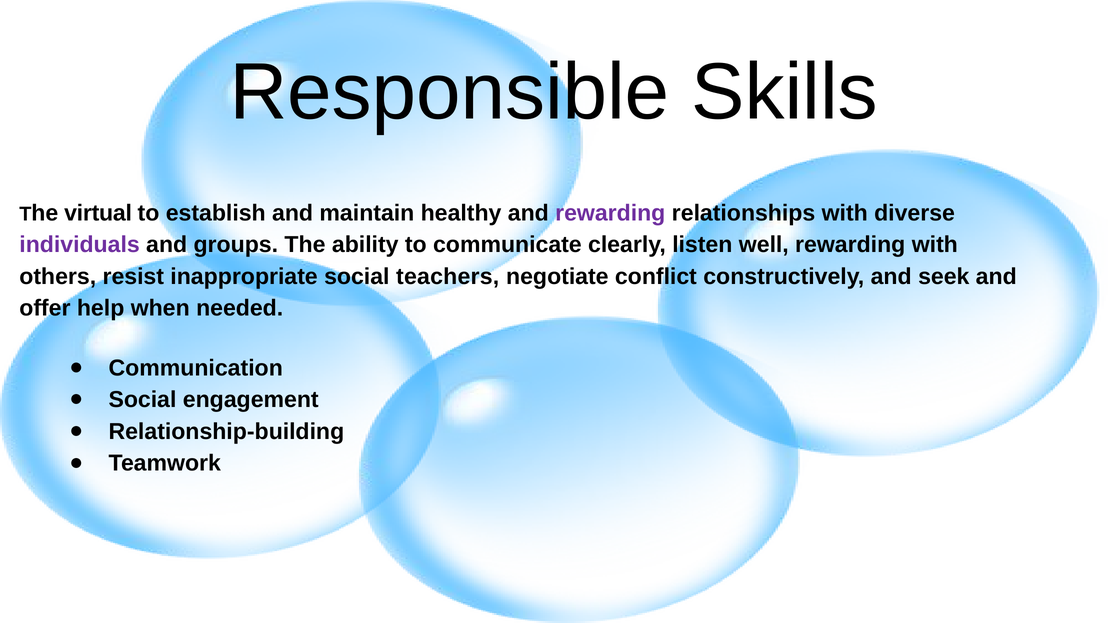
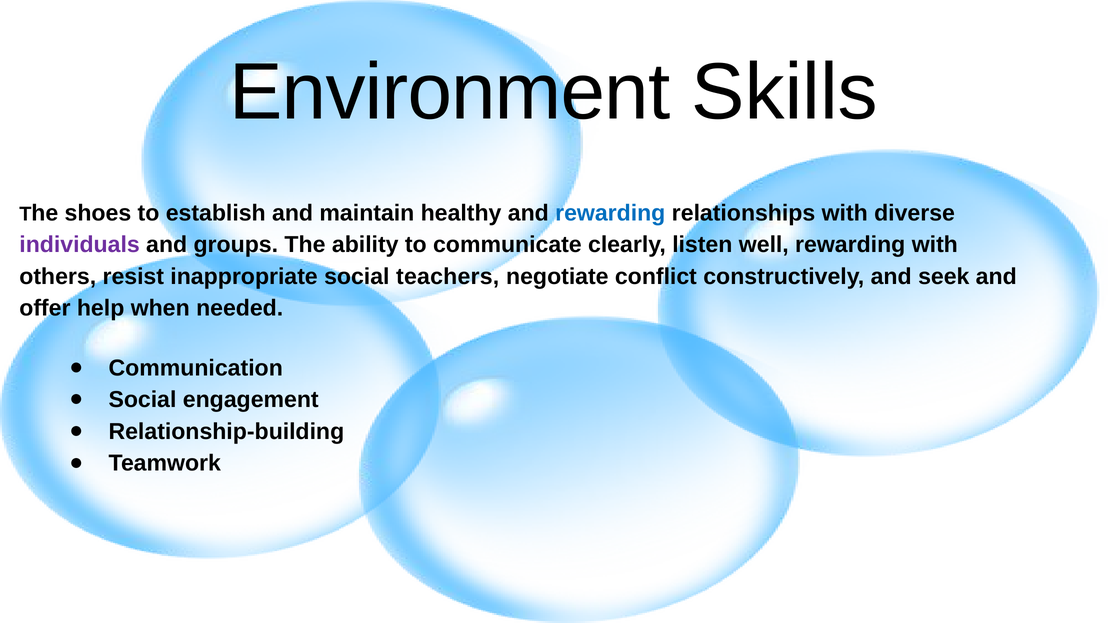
Responsible: Responsible -> Environment
virtual: virtual -> shoes
rewarding at (610, 213) colour: purple -> blue
